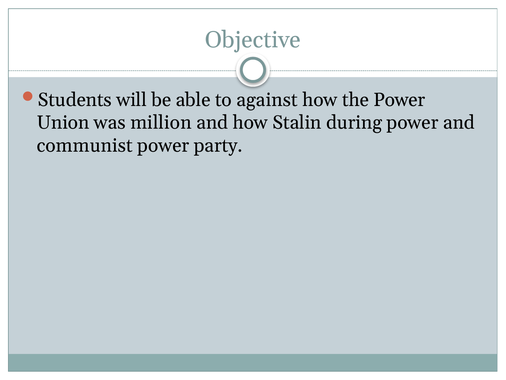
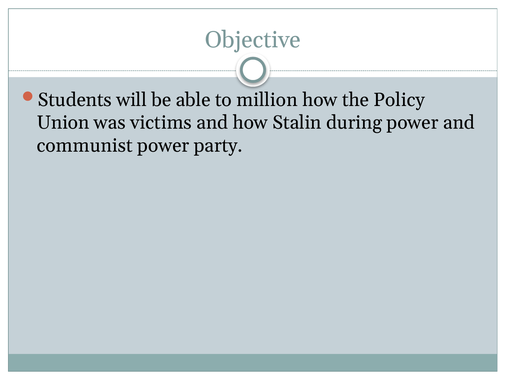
against: against -> million
the Power: Power -> Policy
million: million -> victims
